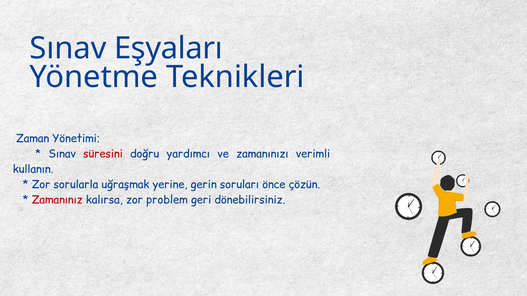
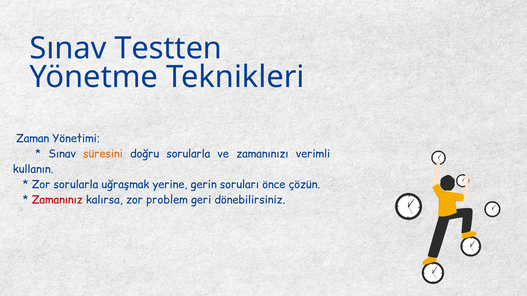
Eşyaları: Eşyaları -> Testten
süresini colour: red -> orange
doğru yardımcı: yardımcı -> sorularla
